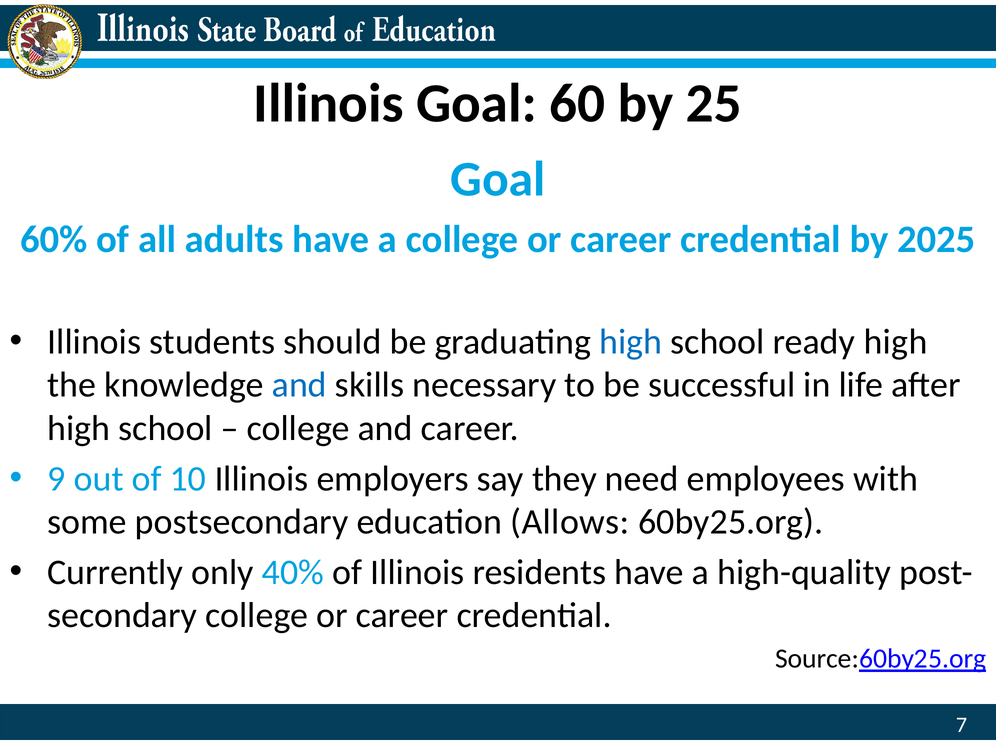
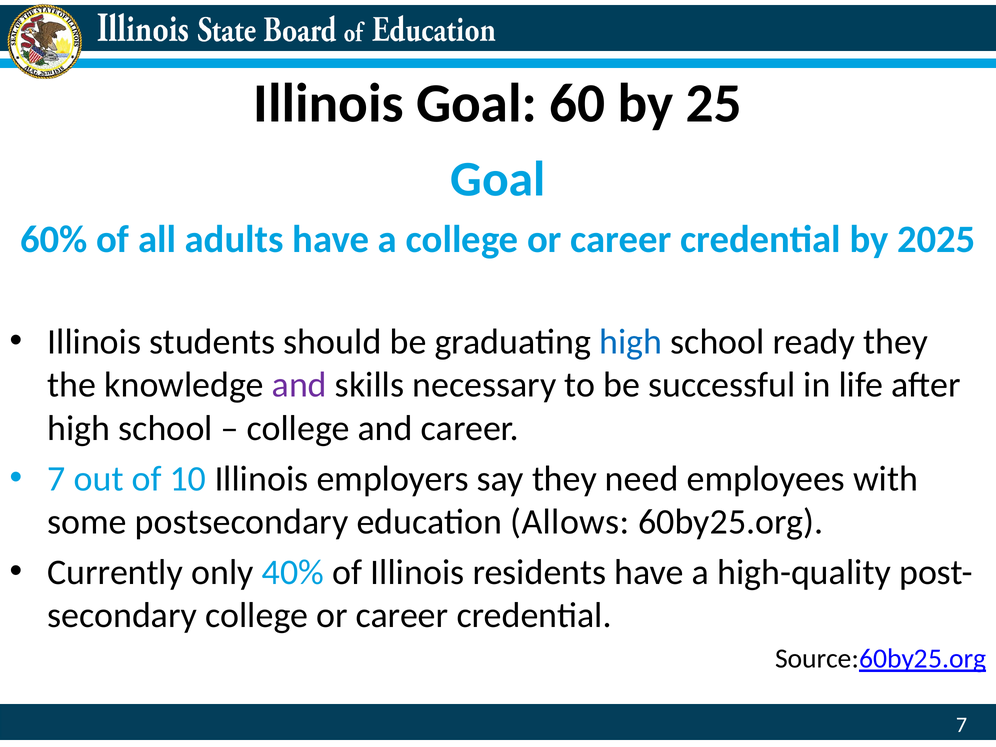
ready high: high -> they
and at (299, 385) colour: blue -> purple
9 at (56, 479): 9 -> 7
